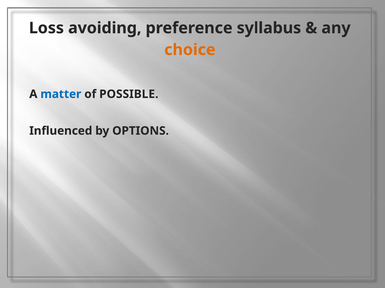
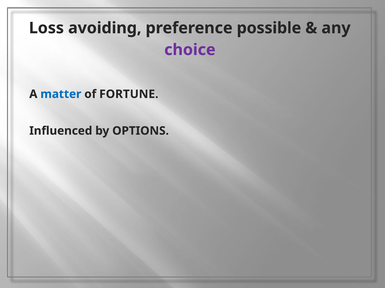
syllabus: syllabus -> possible
choice colour: orange -> purple
POSSIBLE: POSSIBLE -> FORTUNE
